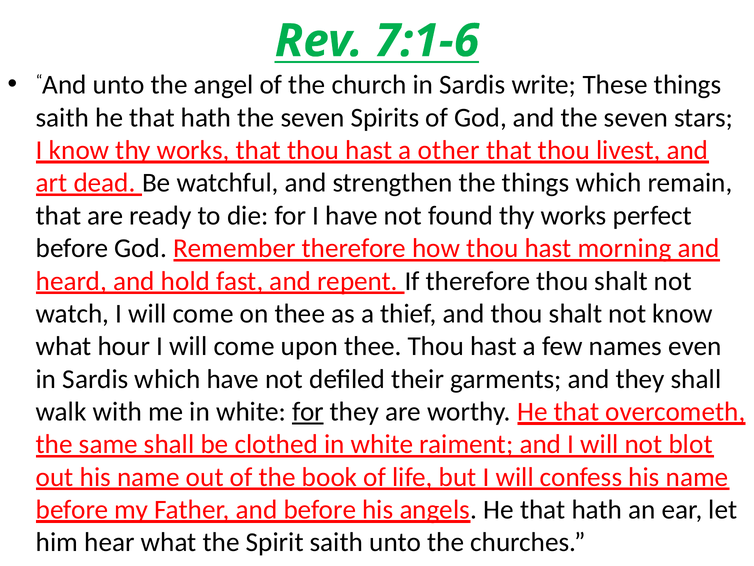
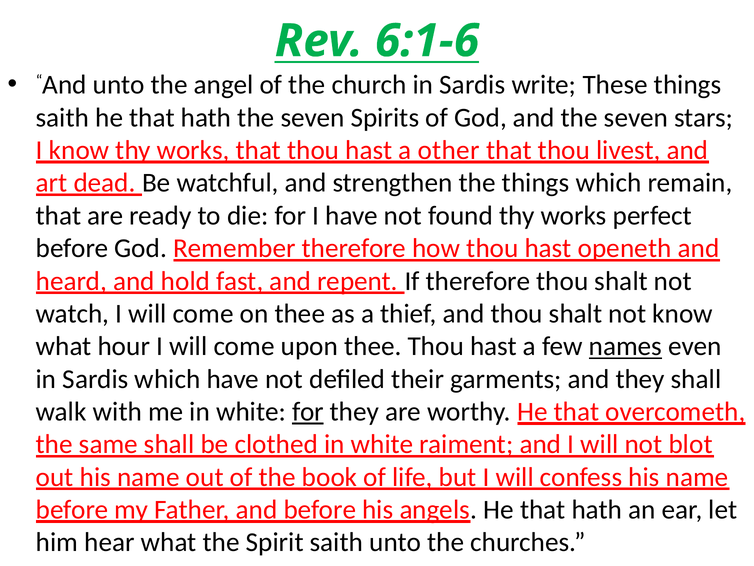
7:1-6: 7:1-6 -> 6:1-6
morning: morning -> openeth
names underline: none -> present
